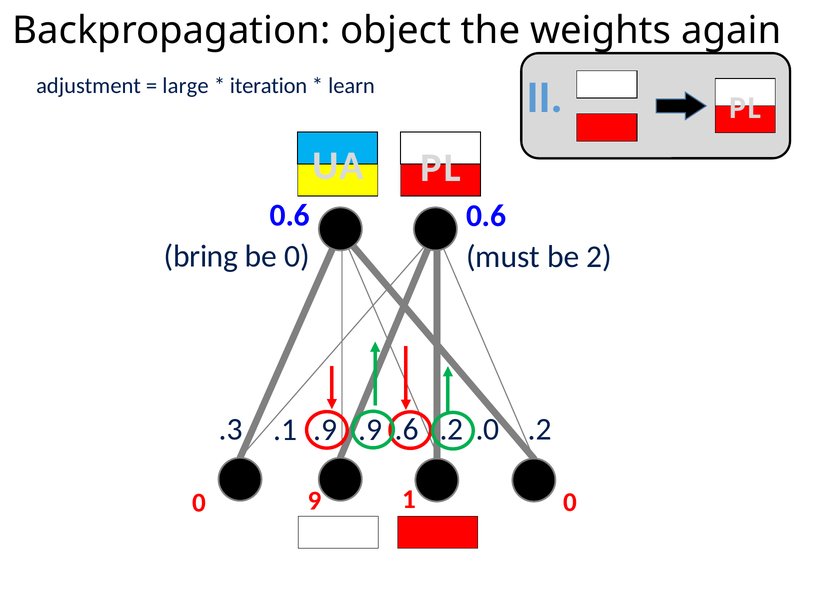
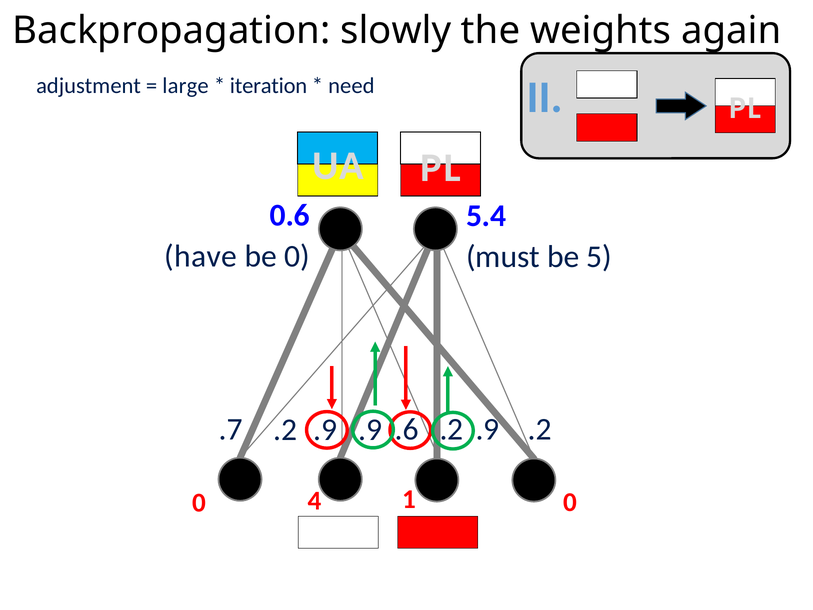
object: object -> slowly
learn: learn -> need
0.6 at (486, 216): 0.6 -> 5.4
bring: bring -> have
2: 2 -> 5
.3: .3 -> .7
.1 at (285, 429): .1 -> .2
.0 at (488, 429): .0 -> .9
9: 9 -> 4
